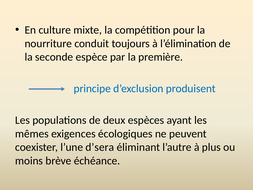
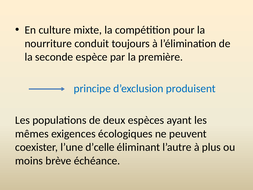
d’sera: d’sera -> d’celle
